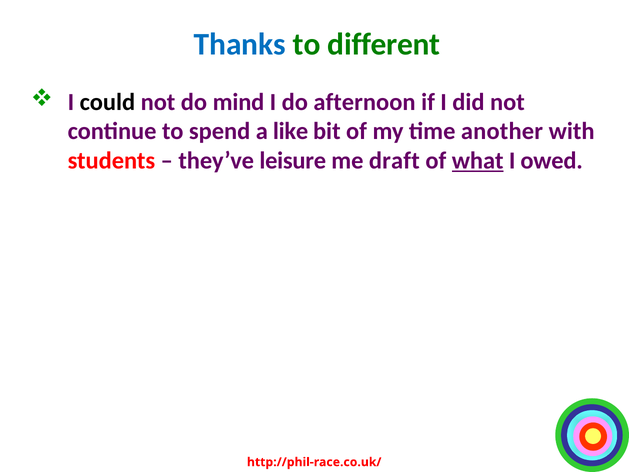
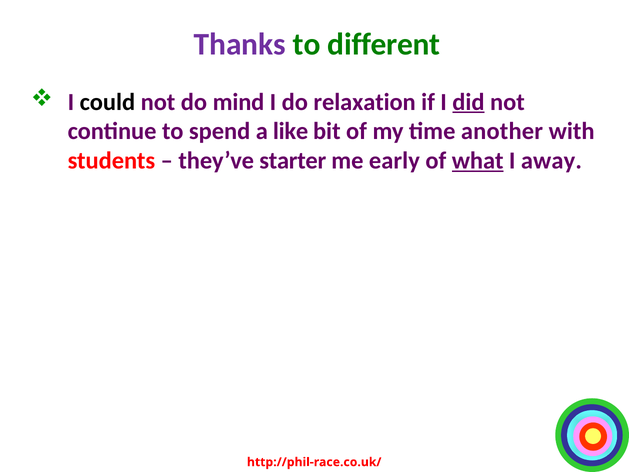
Thanks colour: blue -> purple
afternoon: afternoon -> relaxation
did underline: none -> present
leisure: leisure -> starter
draft: draft -> early
owed: owed -> away
